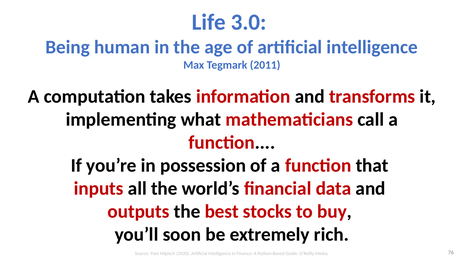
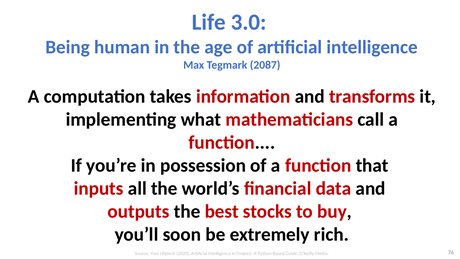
2011: 2011 -> 2087
